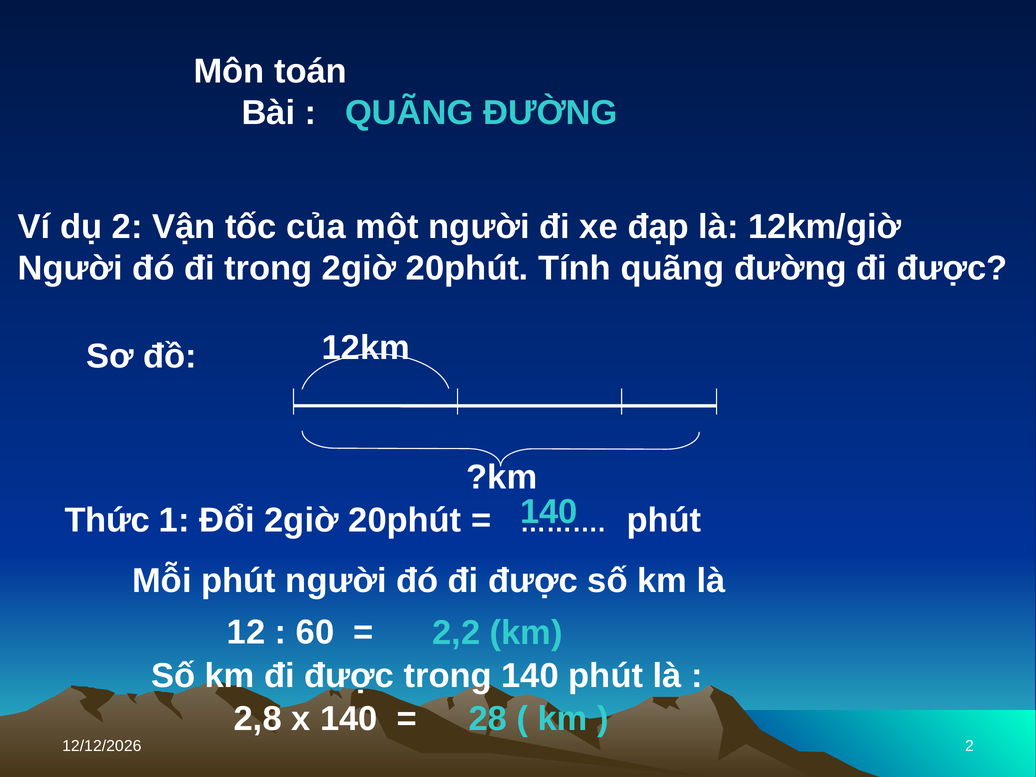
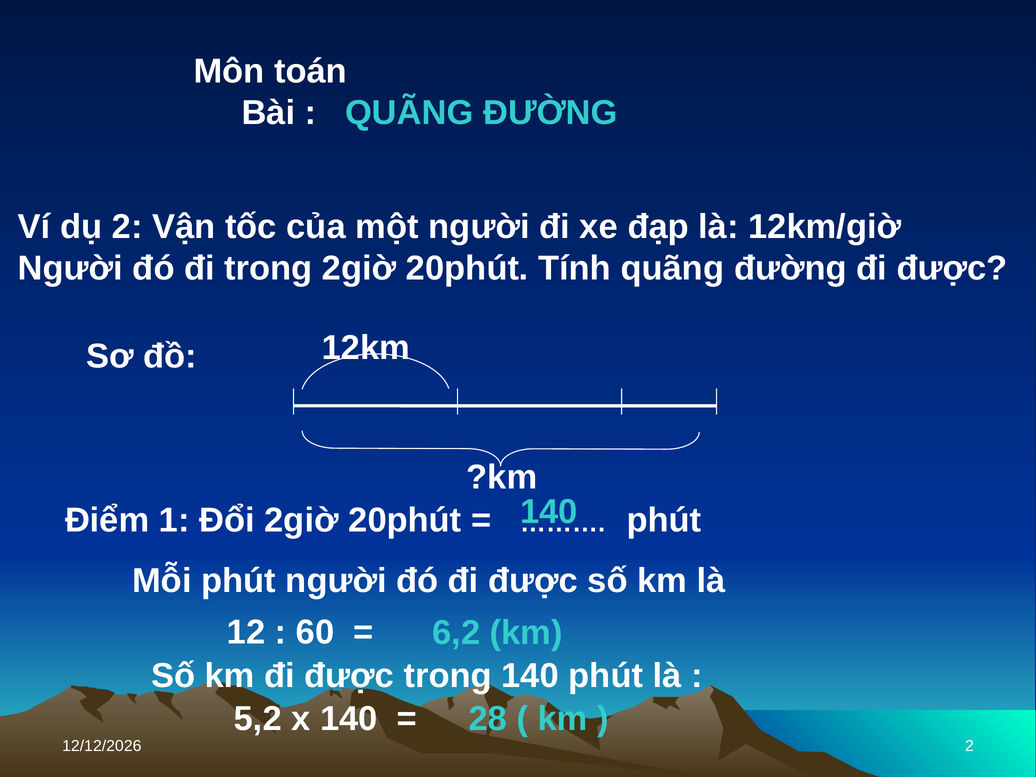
Thức: Thức -> Điểm
2,2: 2,2 -> 6,2
2,8: 2,8 -> 5,2
